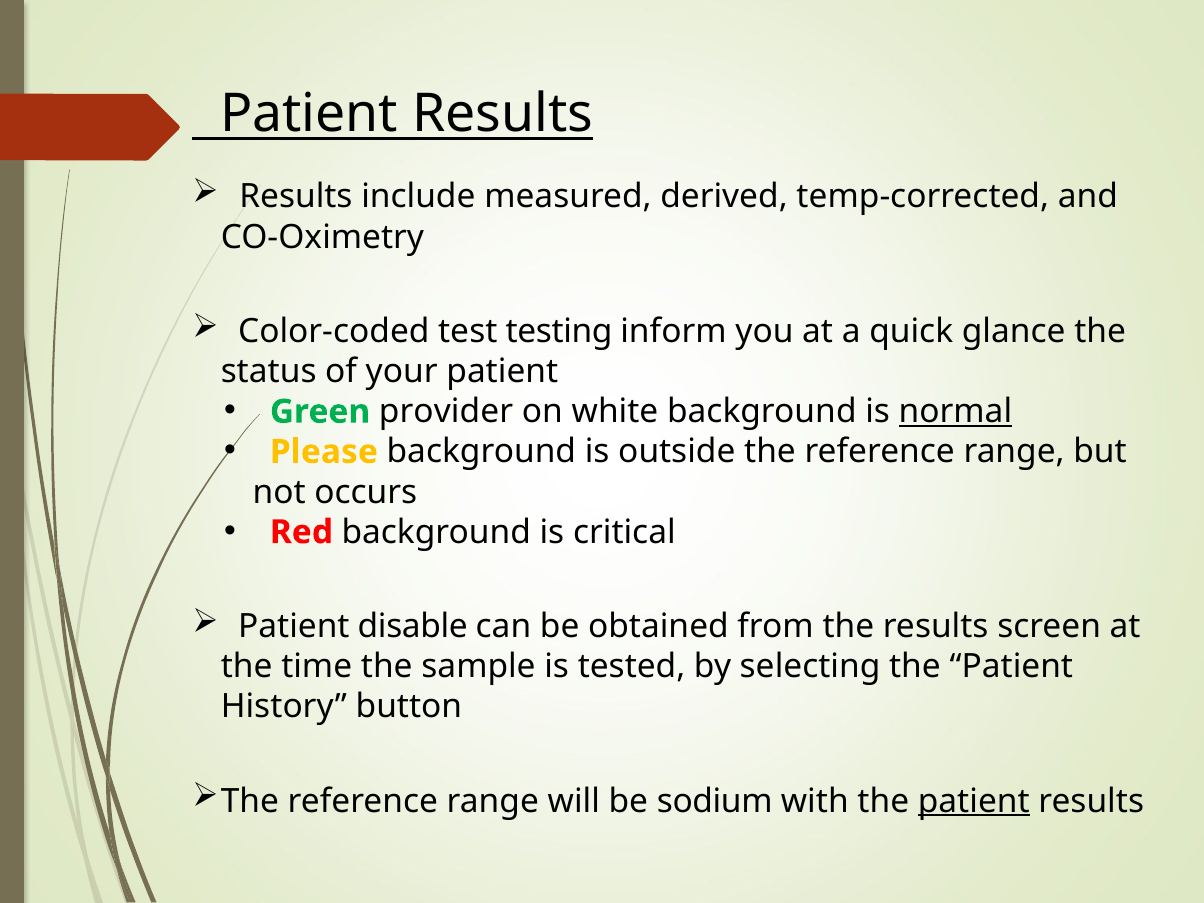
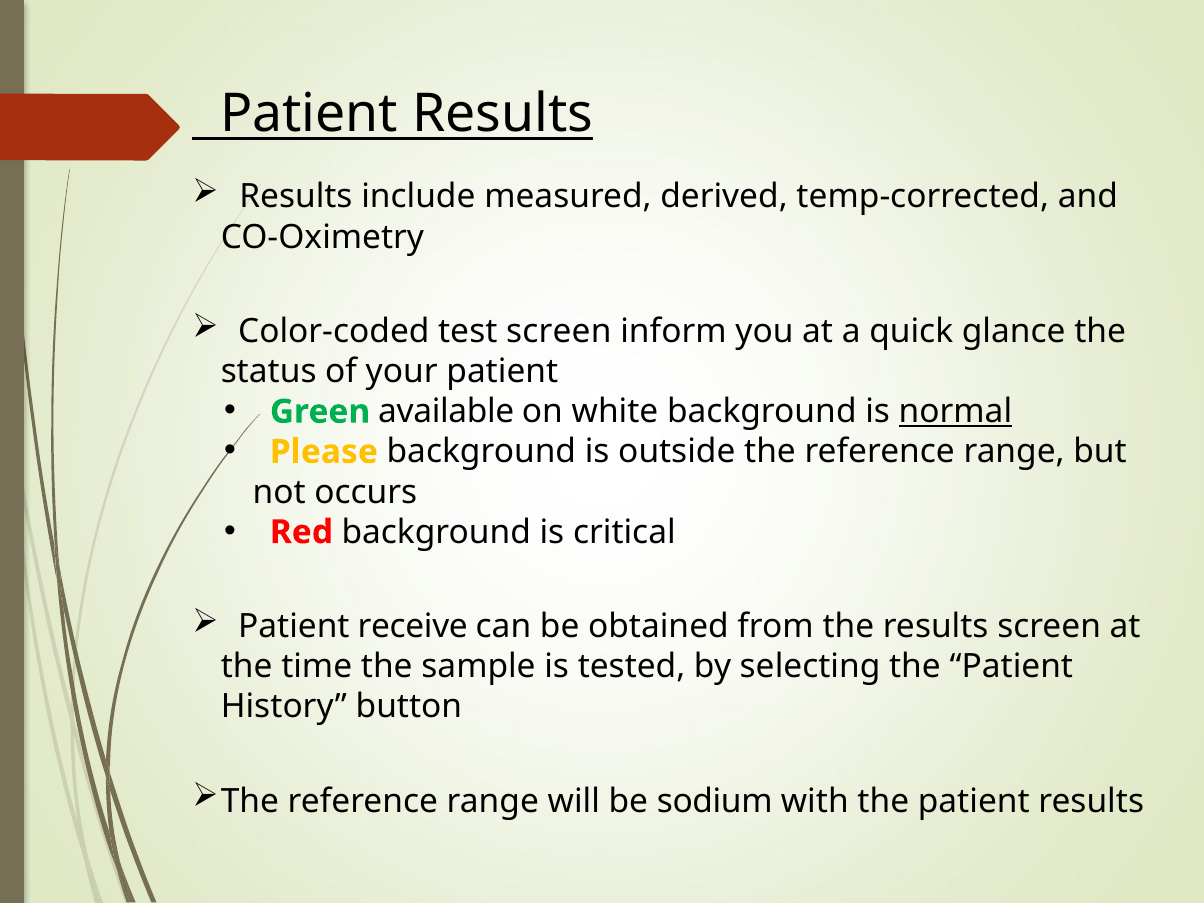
test testing: testing -> screen
provider: provider -> available
disable: disable -> receive
patient at (974, 801) underline: present -> none
